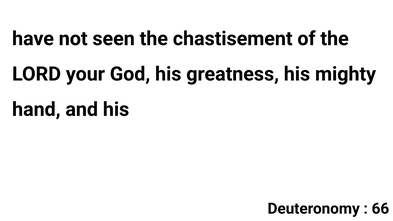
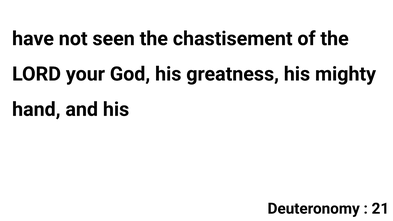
66: 66 -> 21
